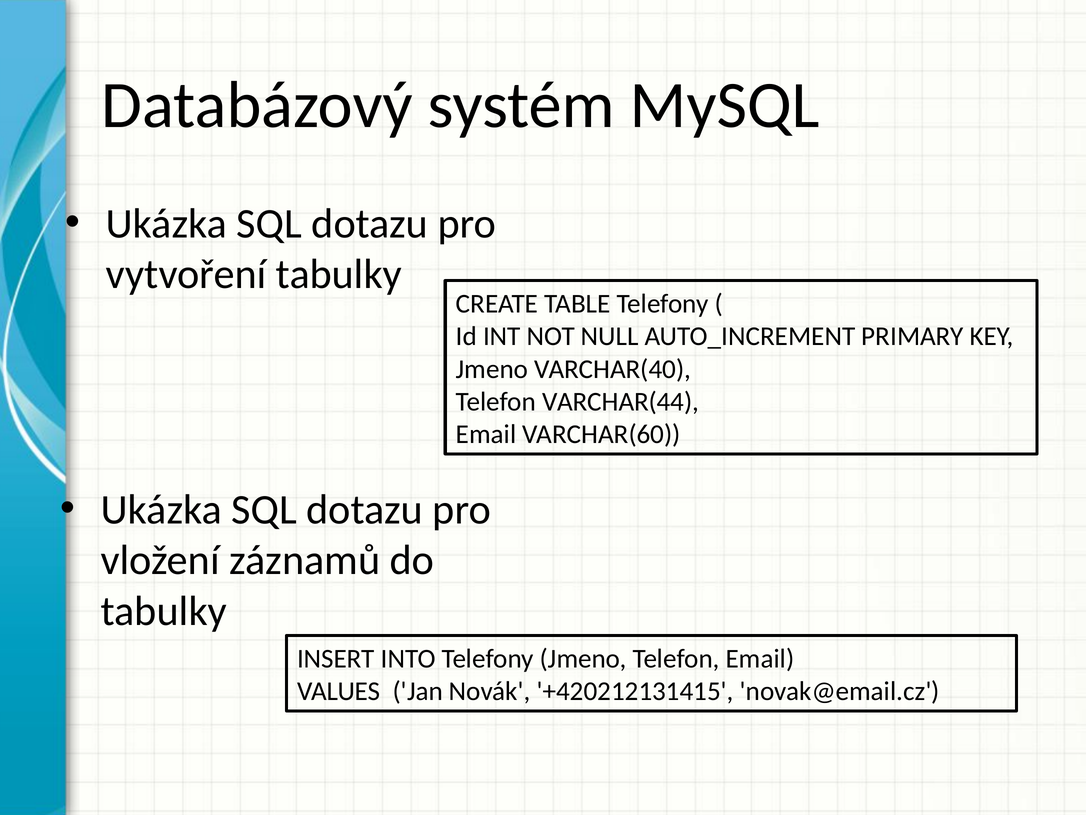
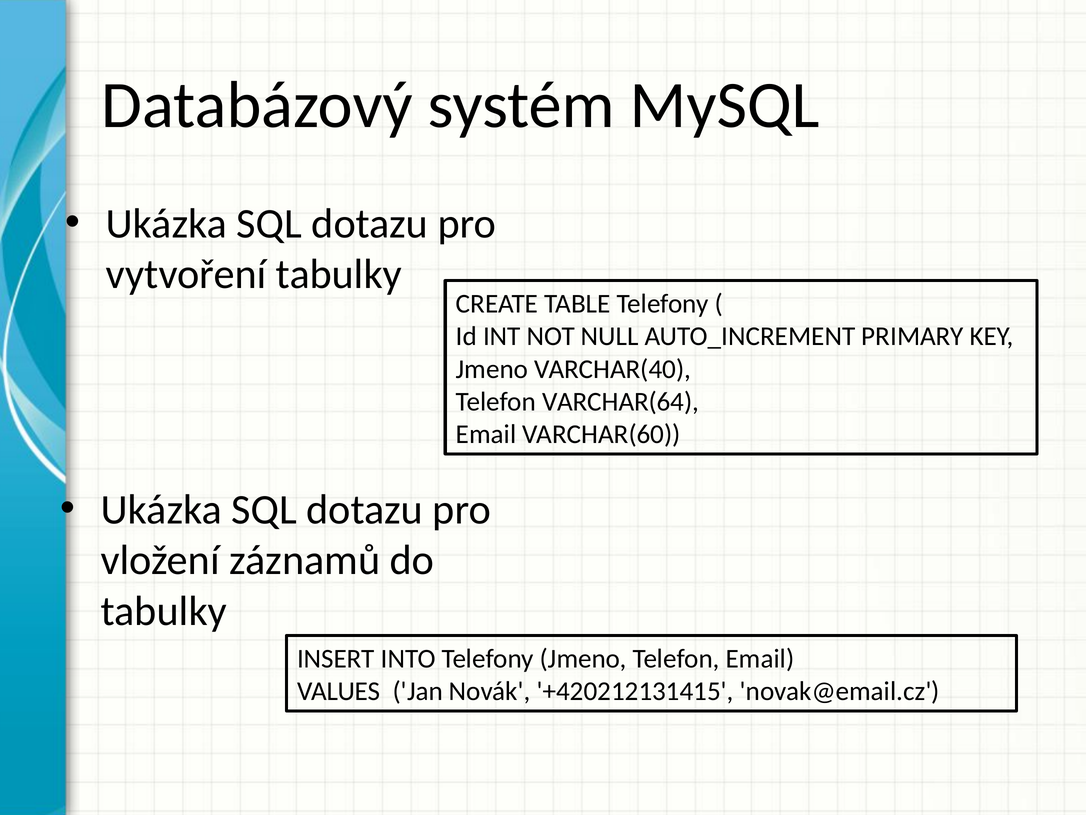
VARCHAR(44: VARCHAR(44 -> VARCHAR(64
